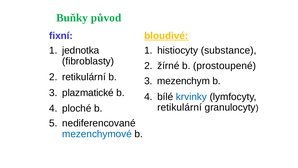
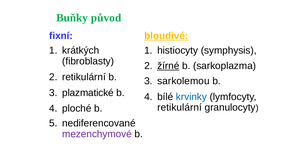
jednotka: jednotka -> krátkých
substance: substance -> symphysis
žírné underline: none -> present
prostoupené: prostoupené -> sarkoplazma
mezenchym: mezenchym -> sarkolemou
mezenchymové colour: blue -> purple
